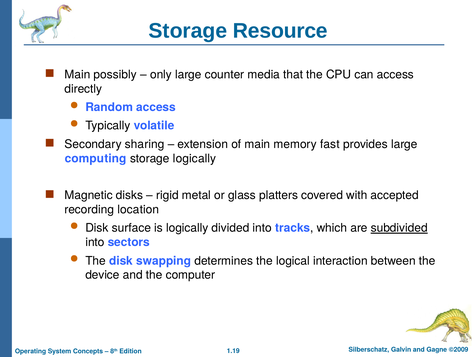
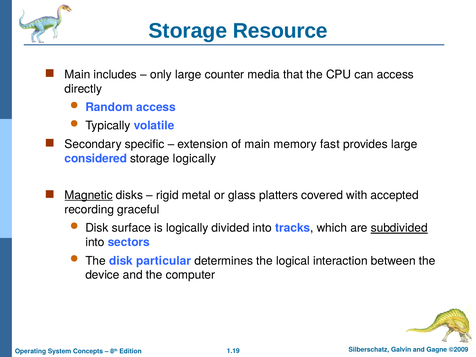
possibly: possibly -> includes
sharing: sharing -> specific
computing: computing -> considered
Magnetic underline: none -> present
location: location -> graceful
swapping: swapping -> particular
